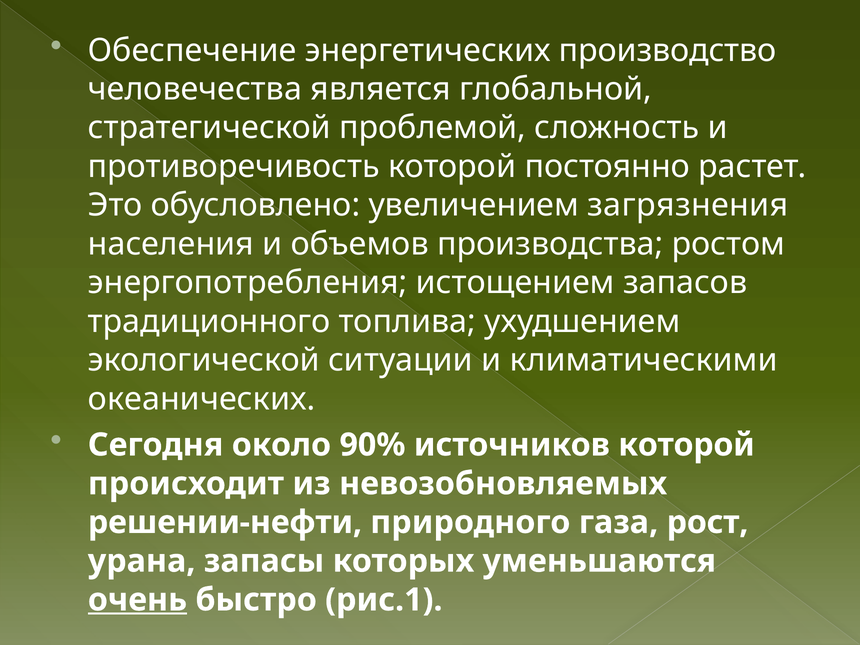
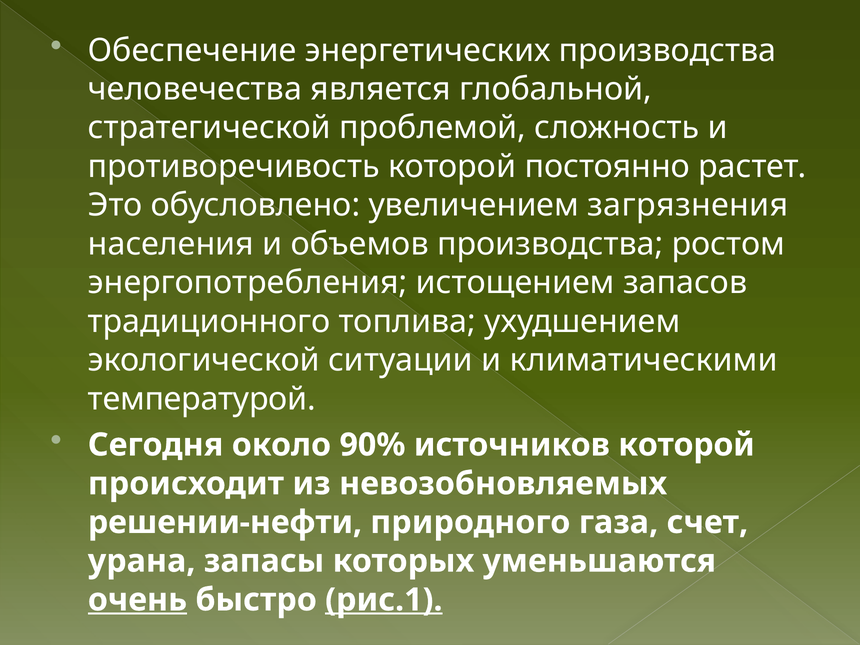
энергетических производство: производство -> производства
океанических: океанических -> температурой
рост: рост -> счет
рис.1 underline: none -> present
